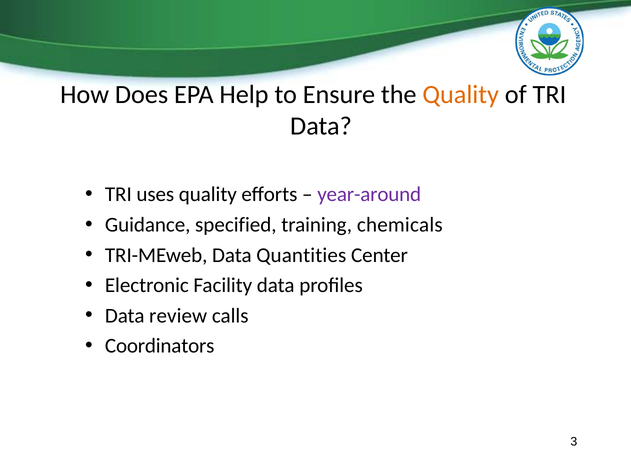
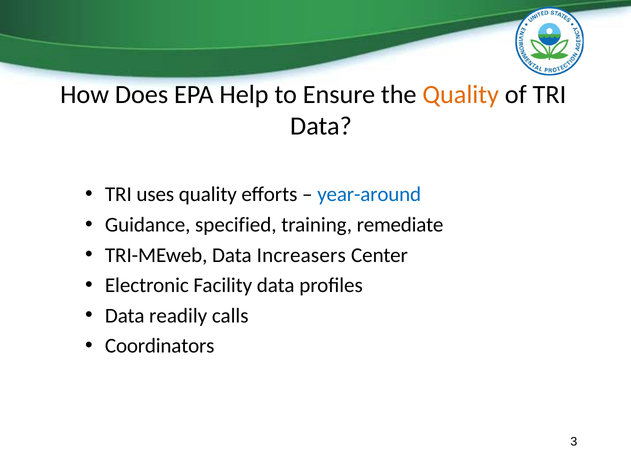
year-around colour: purple -> blue
chemicals: chemicals -> remediate
Quantities: Quantities -> Increasers
review: review -> readily
